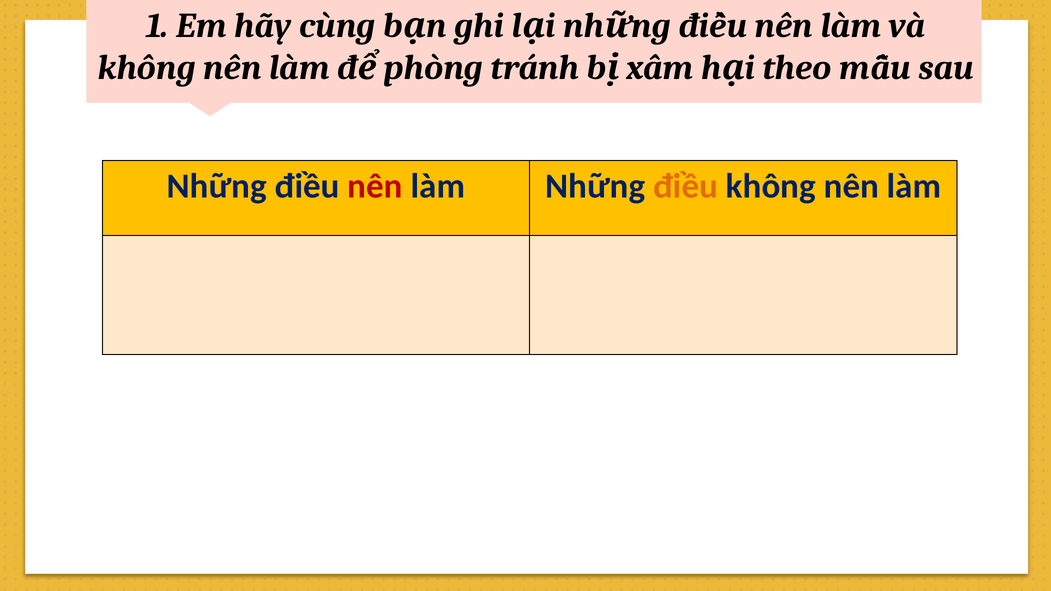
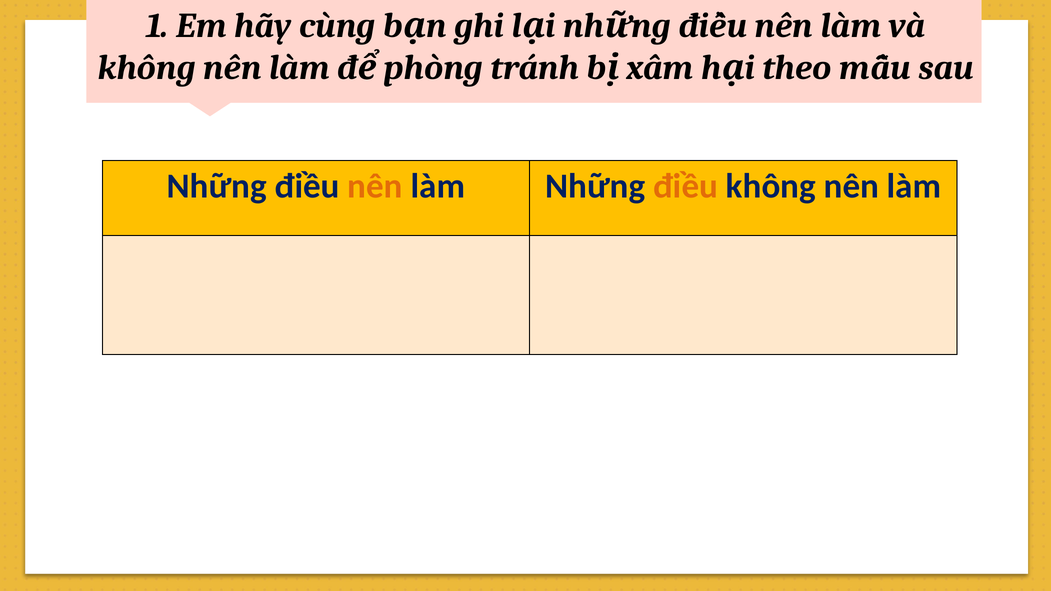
nên at (375, 186) colour: red -> orange
